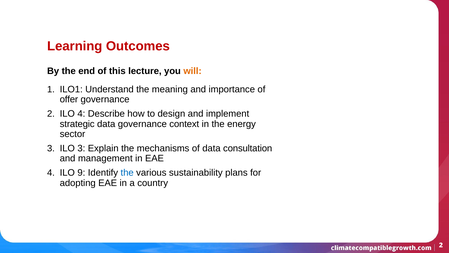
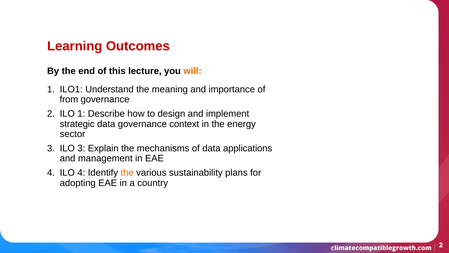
offer: offer -> from
ILO 4: 4 -> 1
consultation: consultation -> applications
ILO 9: 9 -> 4
the at (127, 173) colour: blue -> orange
